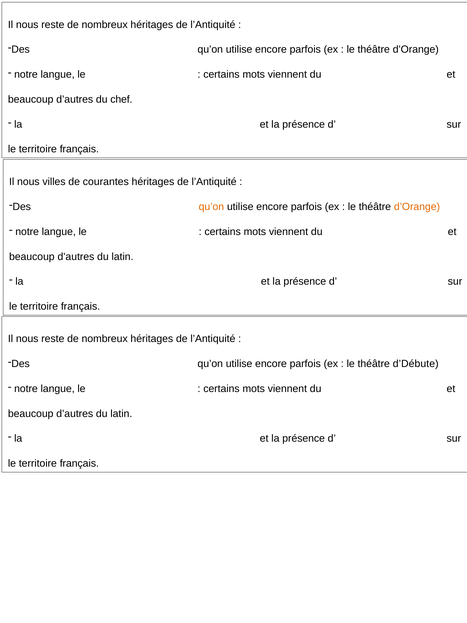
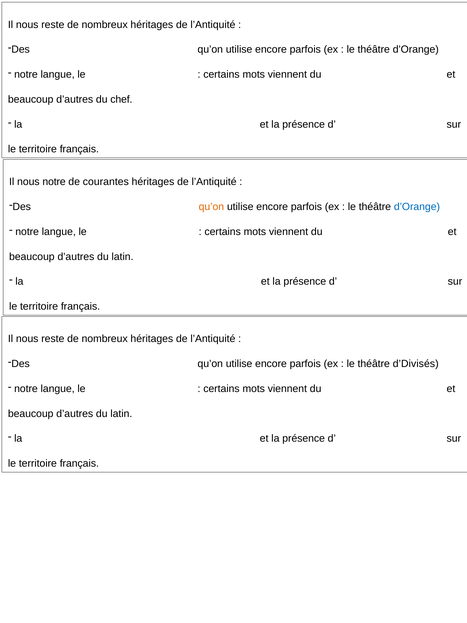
nous villes: villes -> notre
d’Orange at (417, 207) colour: orange -> blue
d’Débute: d’Débute -> d’Divisés
